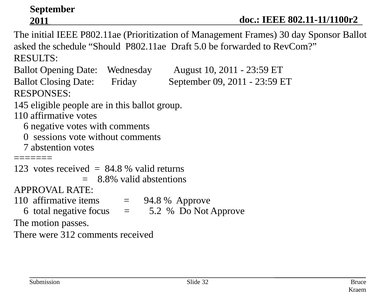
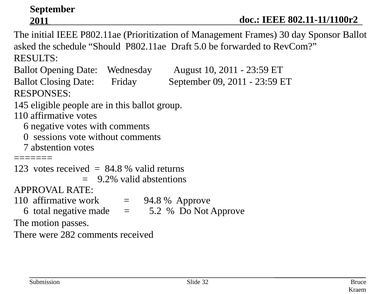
8.8%: 8.8% -> 9.2%
items: items -> work
focus: focus -> made
312: 312 -> 282
